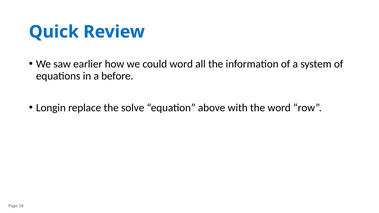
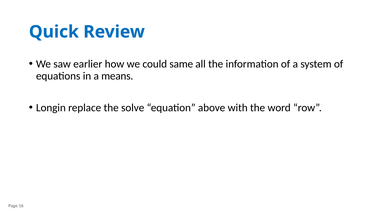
could word: word -> same
before: before -> means
